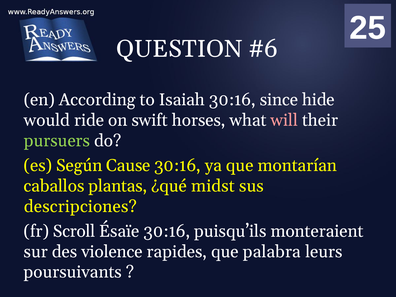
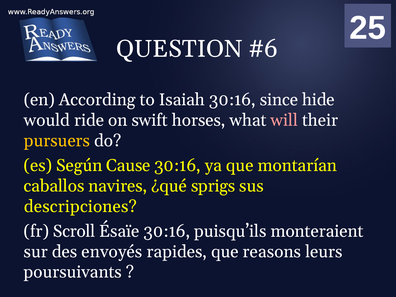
pursuers colour: light green -> yellow
plantas: plantas -> navires
midst: midst -> sprigs
violence: violence -> envoyés
palabra: palabra -> reasons
